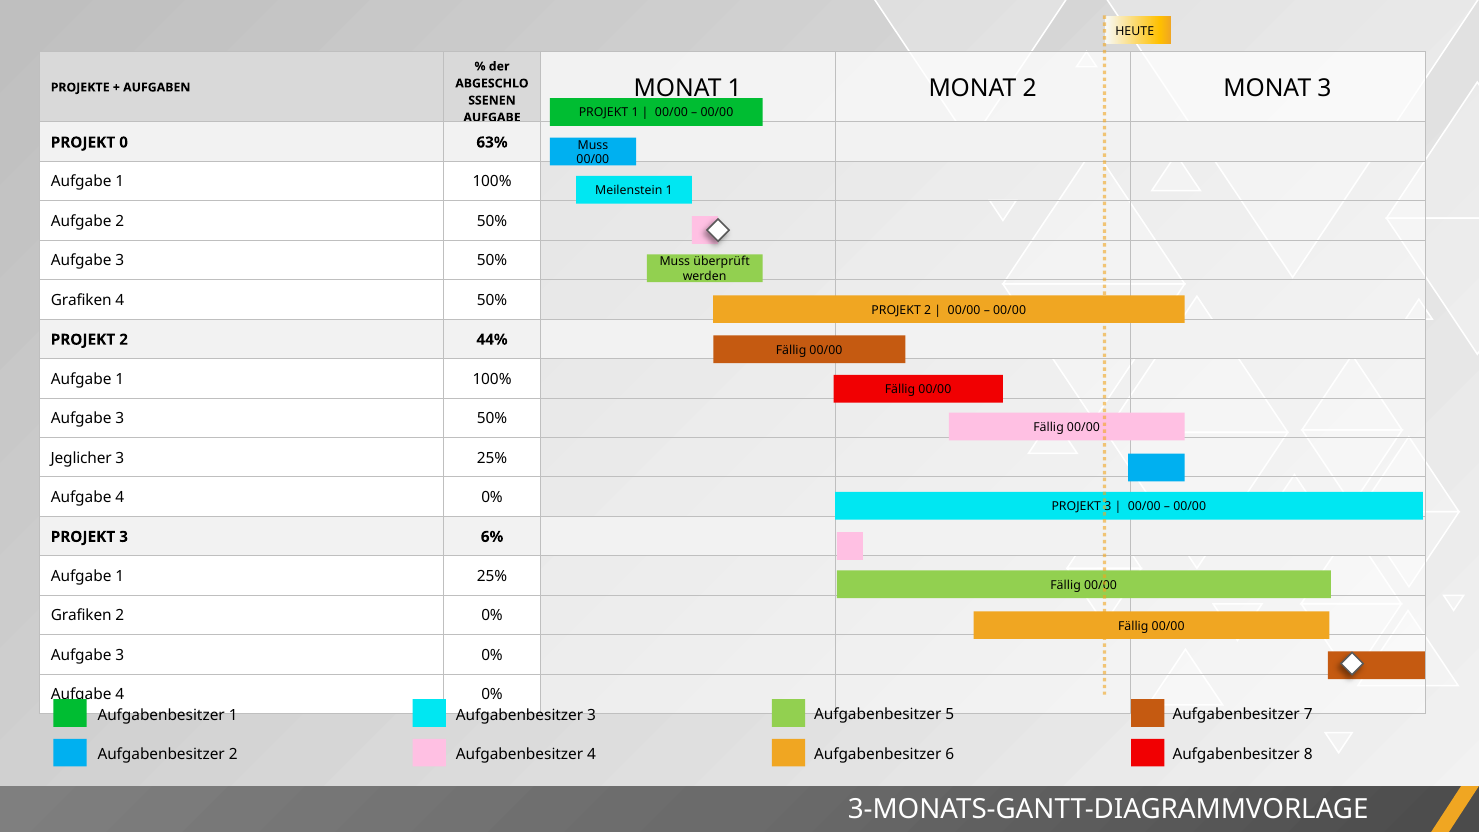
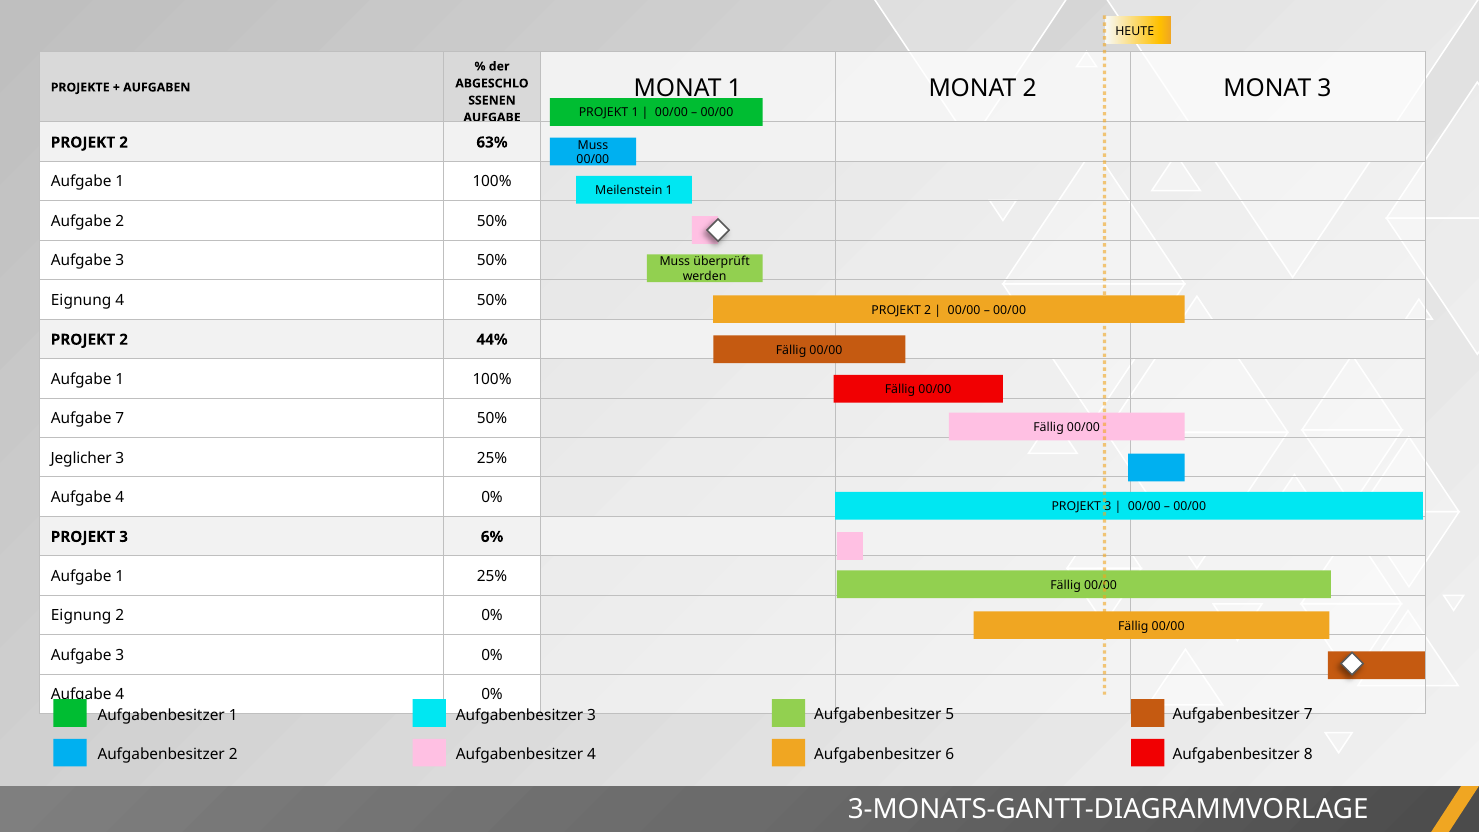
0 at (124, 142): 0 -> 2
Grafiken at (81, 300): Grafiken -> Eignung
3 at (120, 418): 3 -> 7
Grafiken at (81, 616): Grafiken -> Eignung
